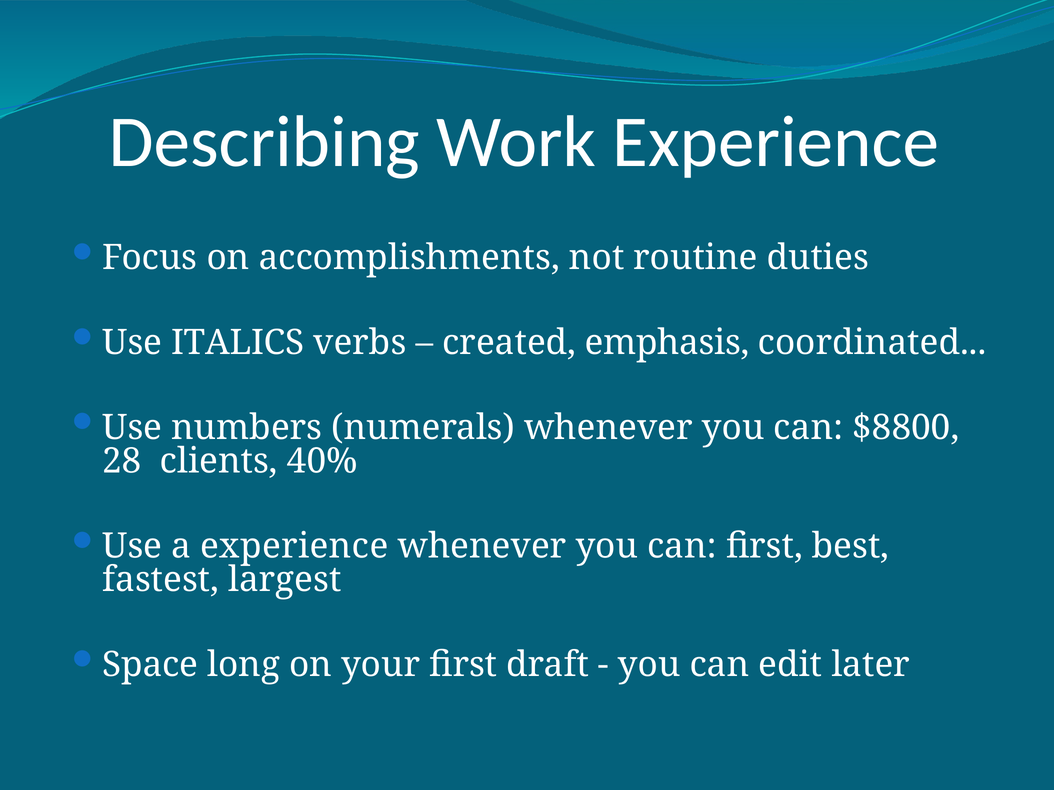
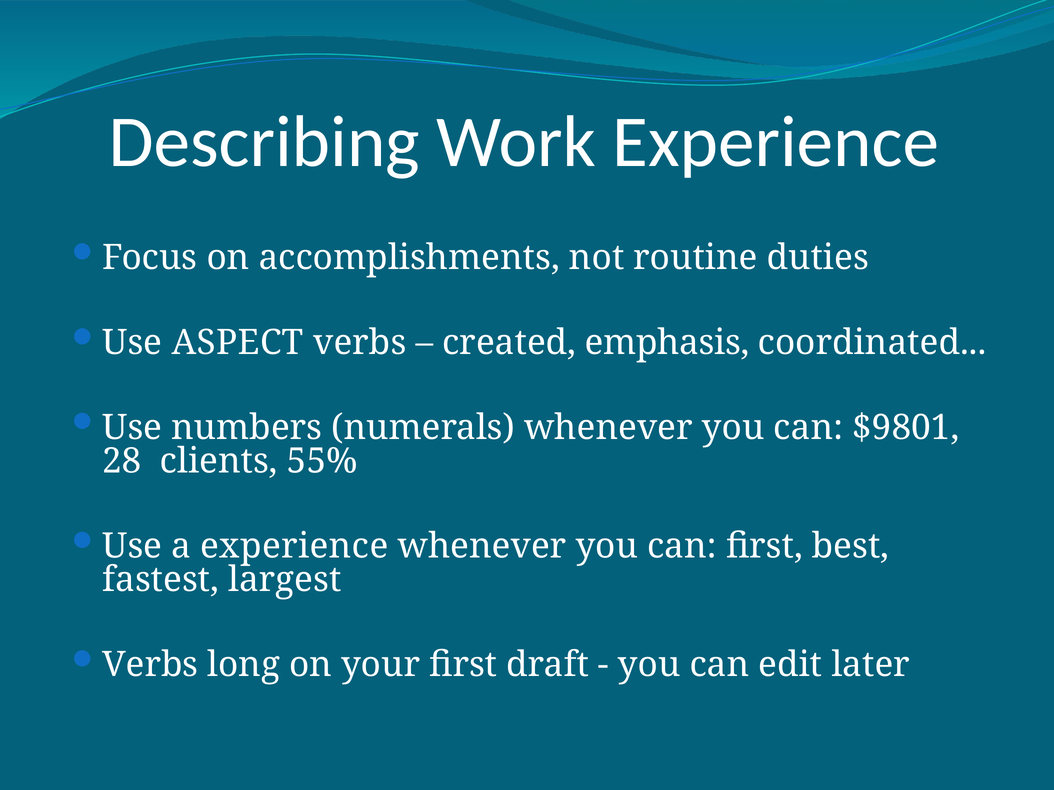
ITALICS: ITALICS -> ASPECT
$8800: $8800 -> $9801
40%: 40% -> 55%
Space at (150, 665): Space -> Verbs
